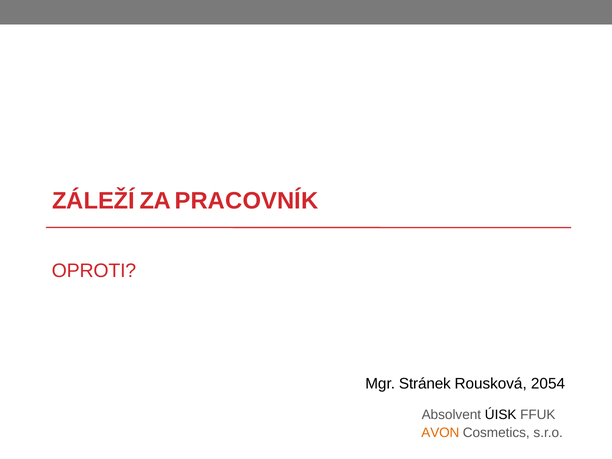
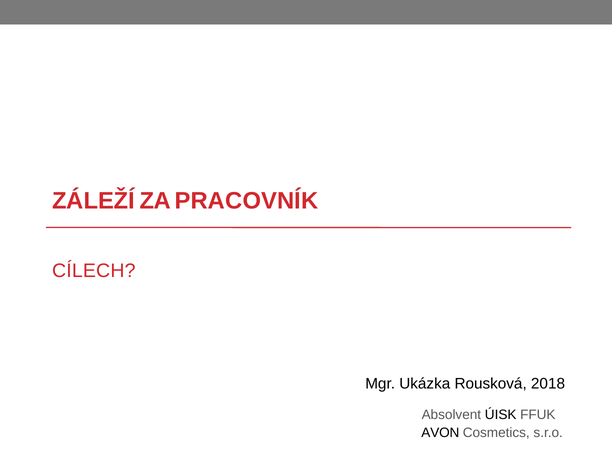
OPROTI: OPROTI -> CÍLECH
Stránek: Stránek -> Ukázka
2054: 2054 -> 2018
AVON colour: orange -> black
